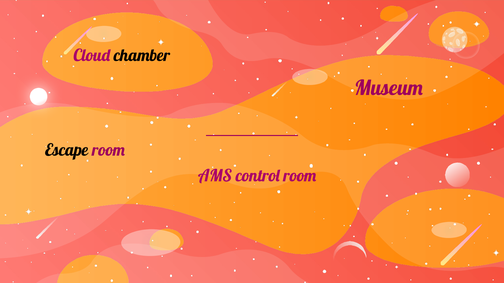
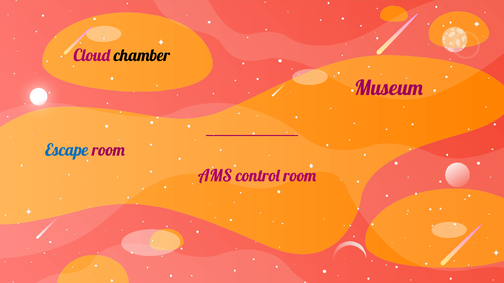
Escape colour: black -> blue
